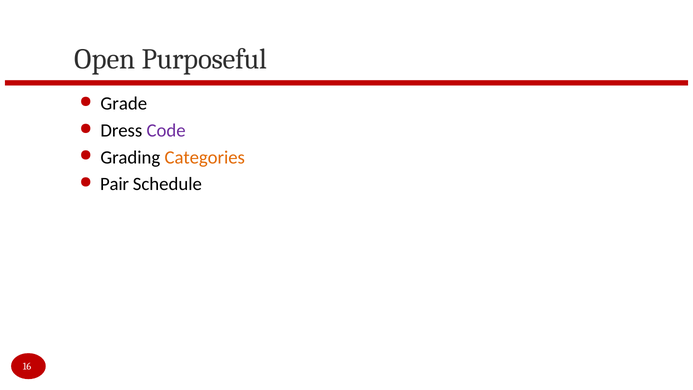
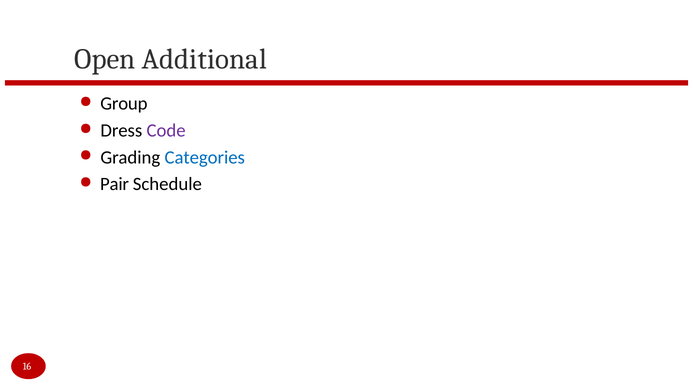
Purposeful: Purposeful -> Additional
Grade: Grade -> Group
Categories colour: orange -> blue
